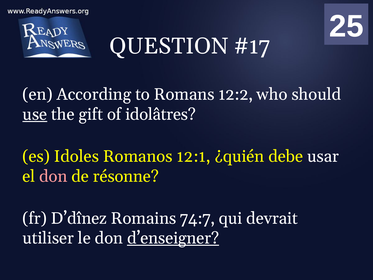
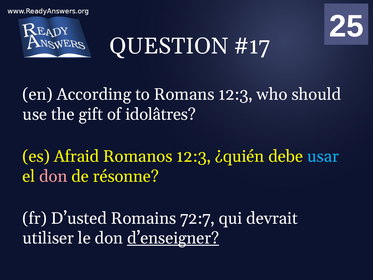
Romans 12:2: 12:2 -> 12:3
use underline: present -> none
Idoles: Idoles -> Afraid
Romanos 12:1: 12:1 -> 12:3
usar colour: white -> light blue
D’dînez: D’dînez -> D’usted
74:7: 74:7 -> 72:7
